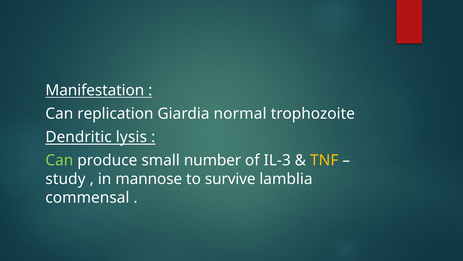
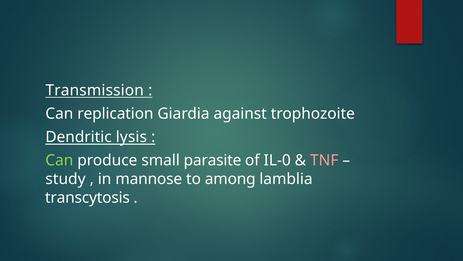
Manifestation: Manifestation -> Transmission
normal: normal -> against
number: number -> parasite
IL-3: IL-3 -> IL-0
TNF colour: yellow -> pink
survive: survive -> among
commensal: commensal -> transcytosis
